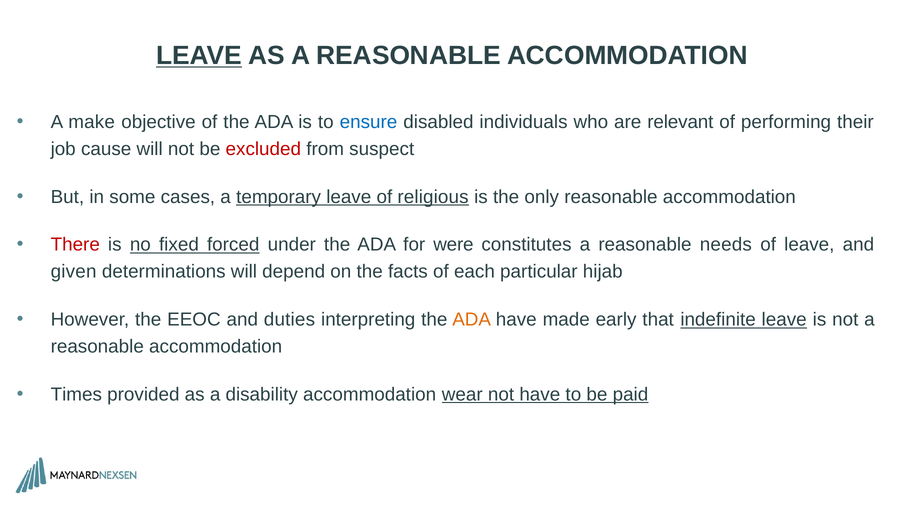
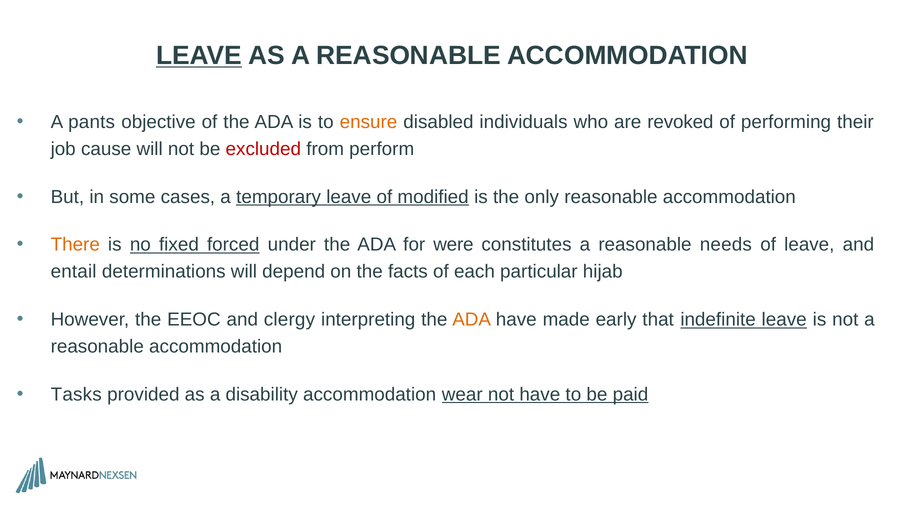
make: make -> pants
ensure colour: blue -> orange
relevant: relevant -> revoked
suspect: suspect -> perform
religious: religious -> modified
There colour: red -> orange
given: given -> entail
duties: duties -> clergy
Times: Times -> Tasks
